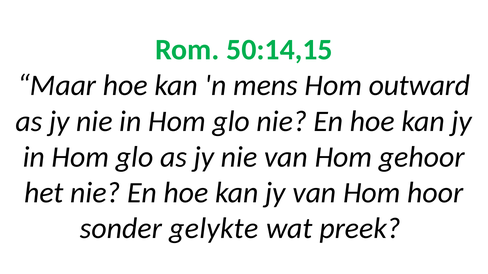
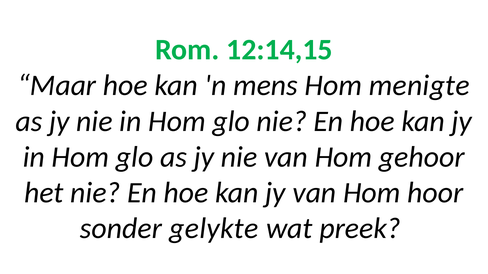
50:14,15: 50:14,15 -> 12:14,15
outward: outward -> menigte
